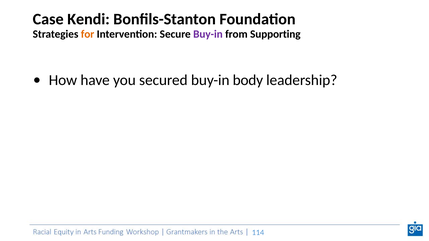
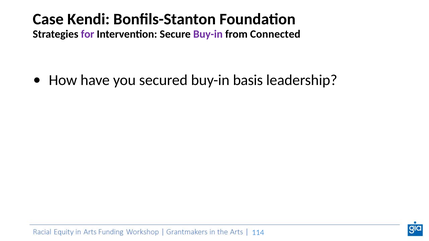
for colour: orange -> purple
Supporting: Supporting -> Connected
body: body -> basis
